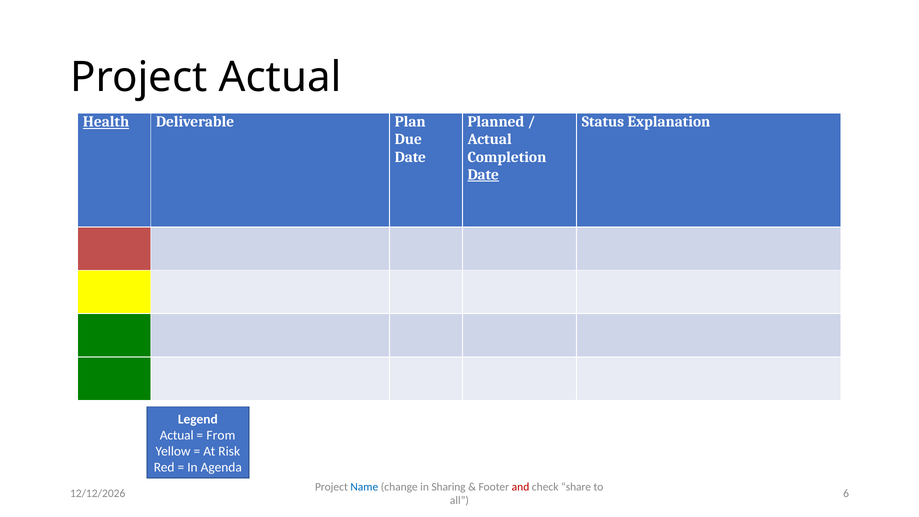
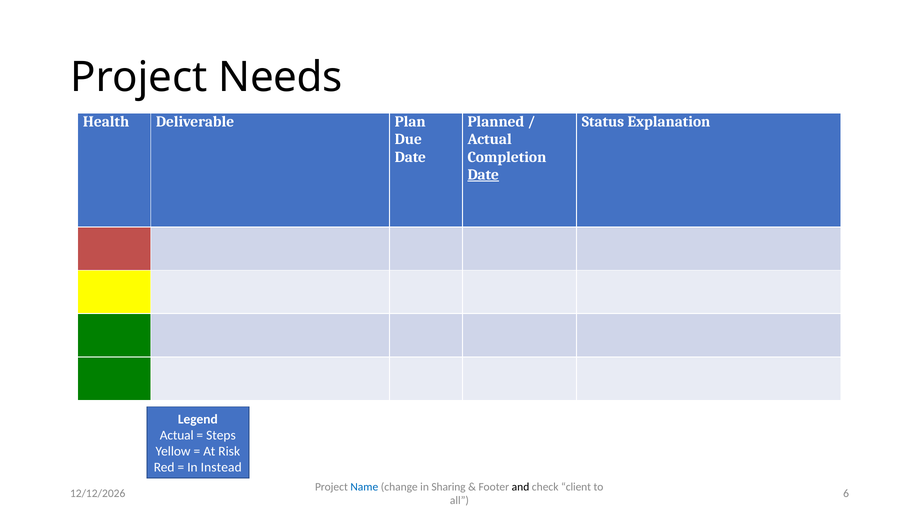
Project Actual: Actual -> Needs
Health underline: present -> none
From: From -> Steps
Agenda: Agenda -> Instead
and colour: red -> black
share: share -> client
